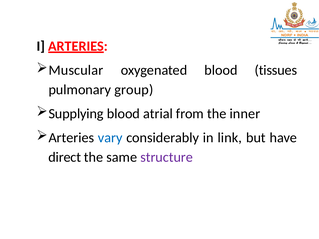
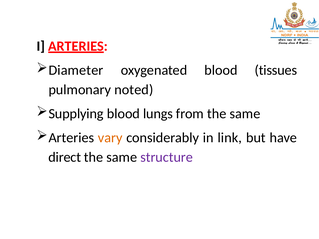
Muscular: Muscular -> Diameter
group: group -> noted
atrial: atrial -> lungs
from the inner: inner -> same
vary colour: blue -> orange
